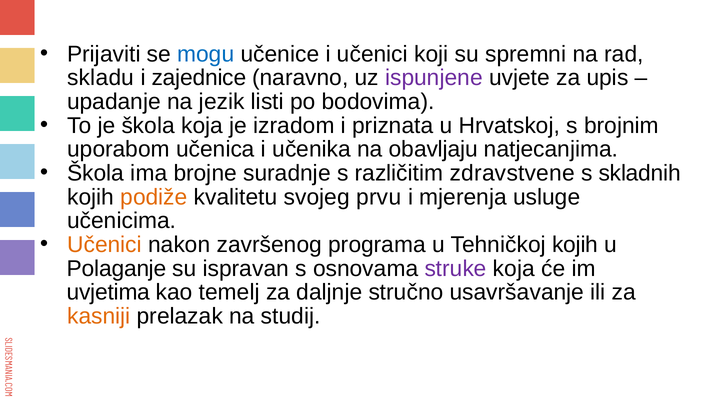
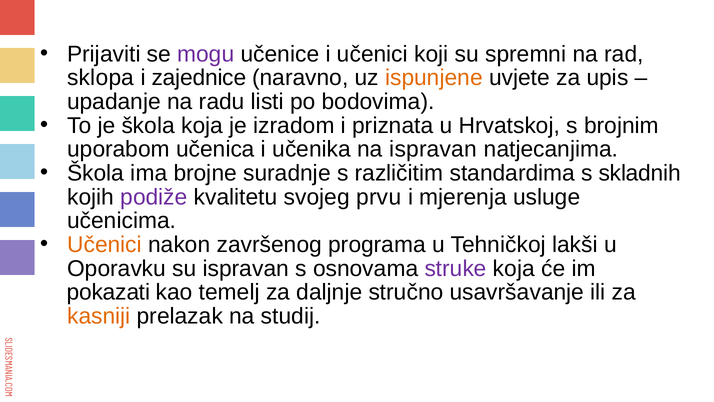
mogu colour: blue -> purple
skladu: skladu -> sklopa
ispunjene colour: purple -> orange
jezik: jezik -> radu
na obavljaju: obavljaju -> ispravan
zdravstvene: zdravstvene -> standardima
podiže colour: orange -> purple
Tehničkoj kojih: kojih -> lakši
Polaganje: Polaganje -> Oporavku
uvjetima: uvjetima -> pokazati
